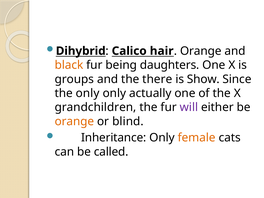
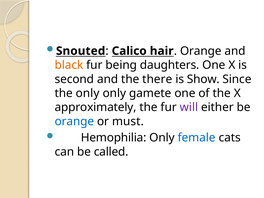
Dihybrid: Dihybrid -> Snouted
groups: groups -> second
actually: actually -> gamete
grandchildren: grandchildren -> approximately
orange at (74, 121) colour: orange -> blue
blind: blind -> must
Inheritance: Inheritance -> Hemophilia
female colour: orange -> blue
